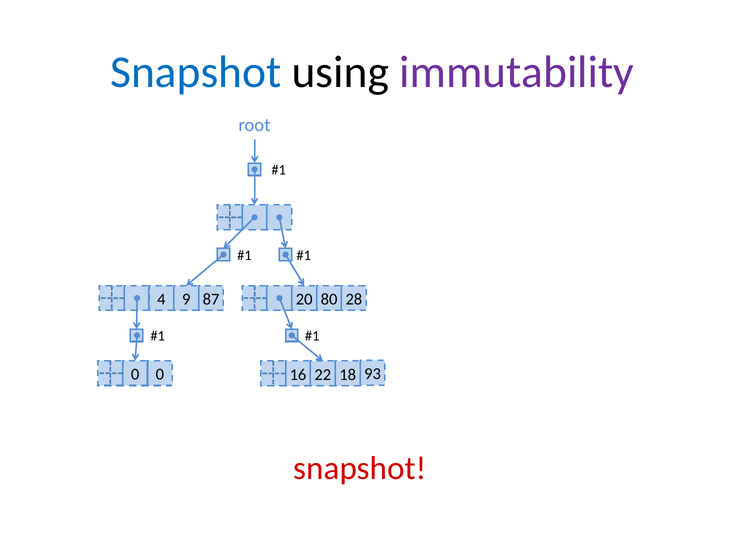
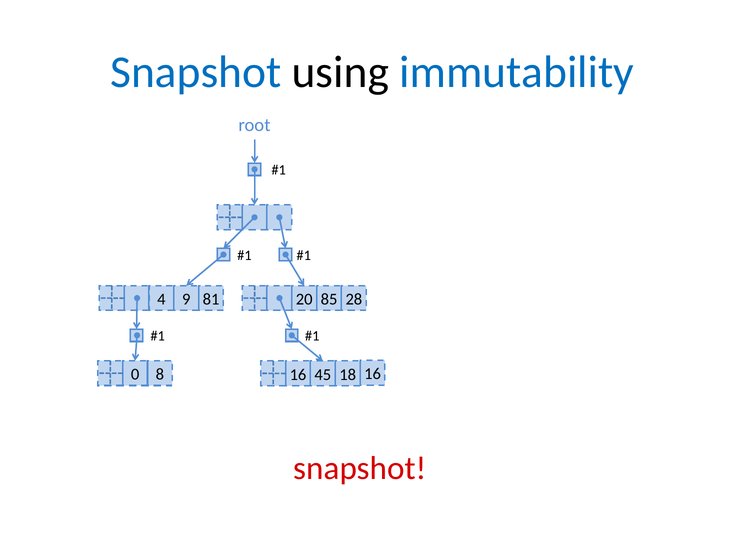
immutability colour: purple -> blue
87: 87 -> 81
80: 80 -> 85
0 0: 0 -> 8
22: 22 -> 45
18 93: 93 -> 16
